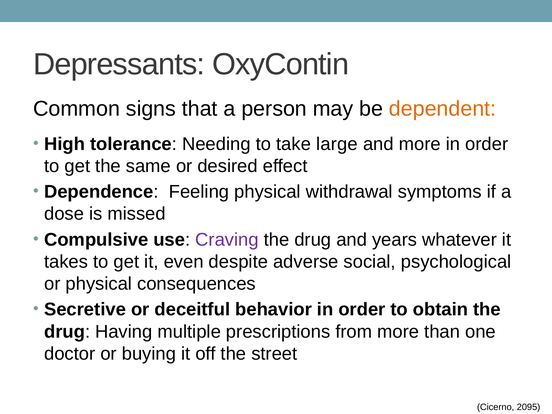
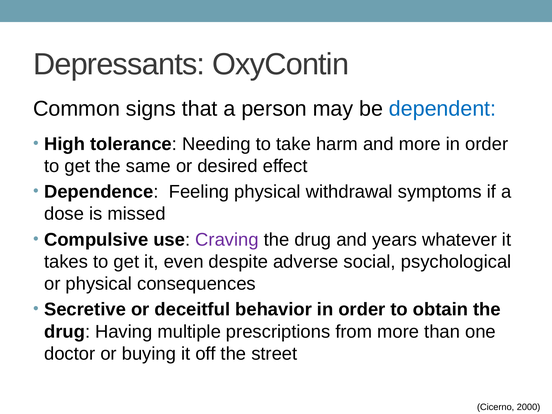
dependent colour: orange -> blue
large: large -> harm
2095: 2095 -> 2000
